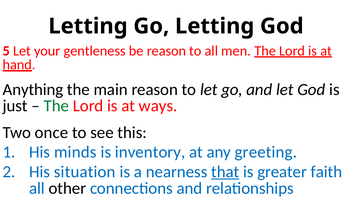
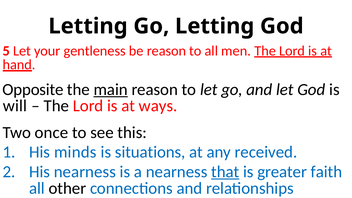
Anything: Anything -> Opposite
main underline: none -> present
just: just -> will
The at (56, 106) colour: green -> black
inventory: inventory -> situations
greeting: greeting -> received
His situation: situation -> nearness
